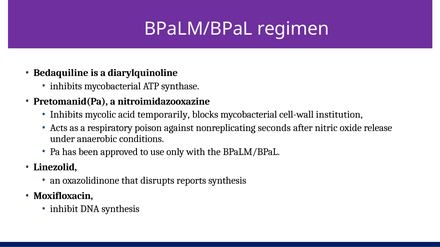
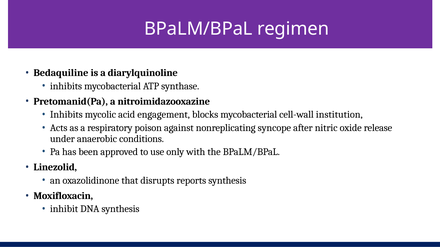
temporarily: temporarily -> engagement
seconds: seconds -> syncope
